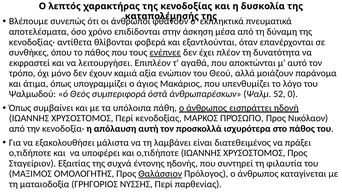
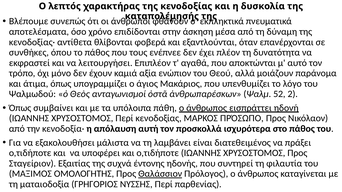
ενέπνεε underline: present -> none
συμπεριφορά: συμπεριφορά -> ανταγωνισμοί
0: 0 -> 2
